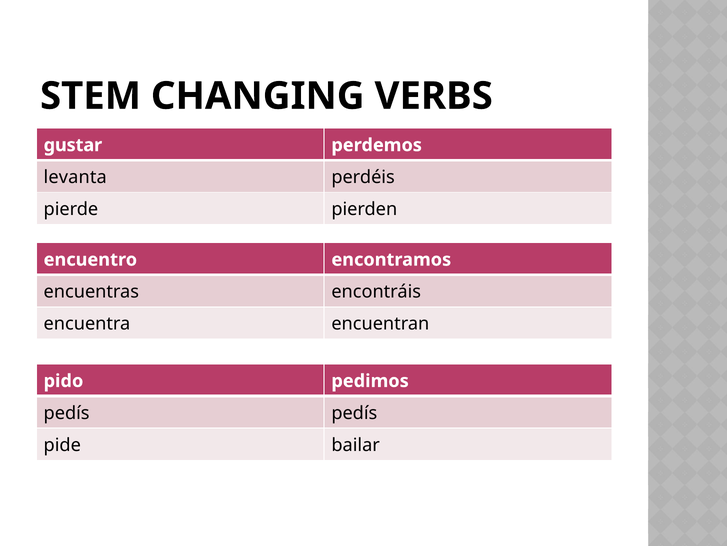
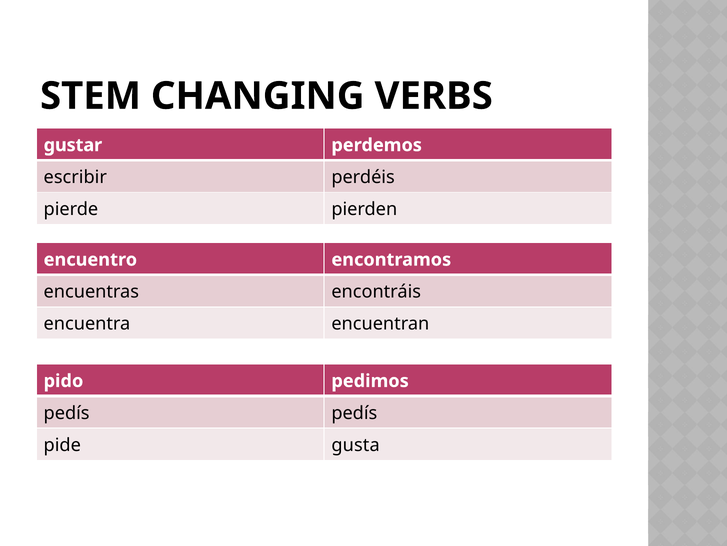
levanta: levanta -> escribir
bailar: bailar -> gusta
